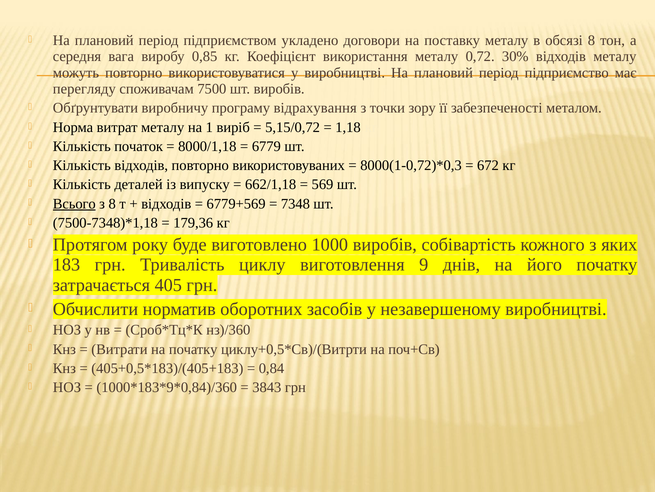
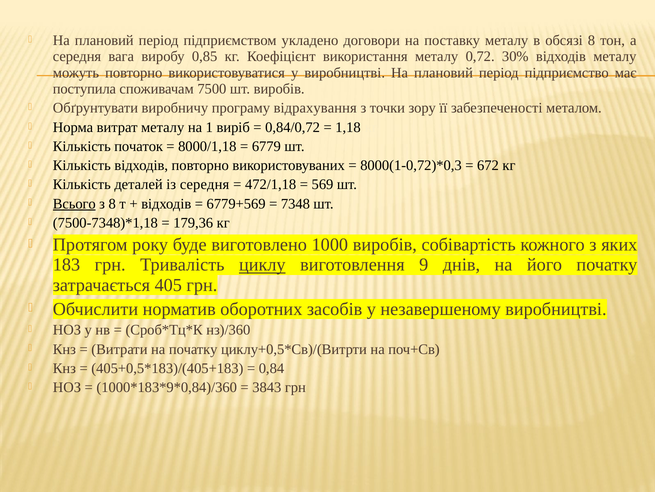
перегляду: перегляду -> поступила
5,15/0,72: 5,15/0,72 -> 0,84/0,72
із випуску: випуску -> середня
662/1,18: 662/1,18 -> 472/1,18
циклу underline: none -> present
